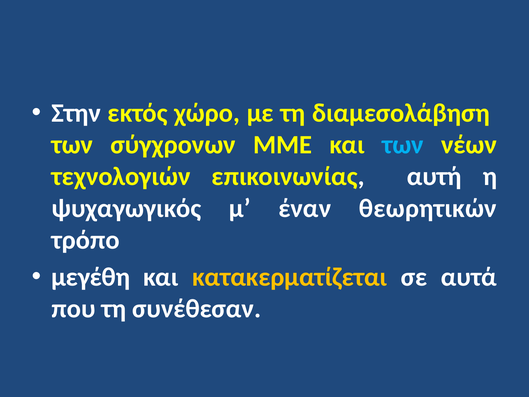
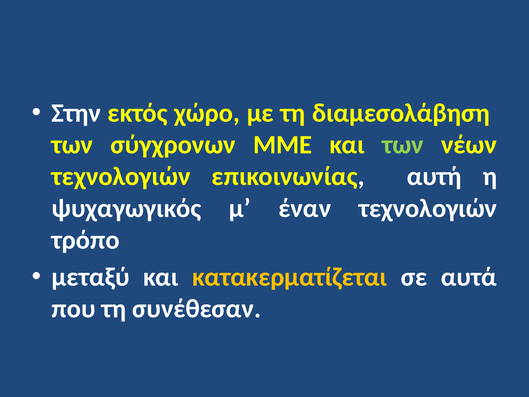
των at (403, 145) colour: light blue -> light green
έναν θεωρητικών: θεωρητικών -> τεχνολογιών
μεγέθη: μεγέθη -> μεταξύ
